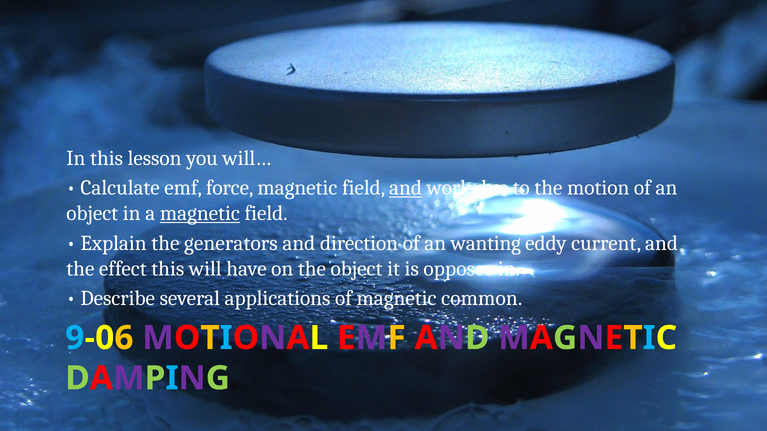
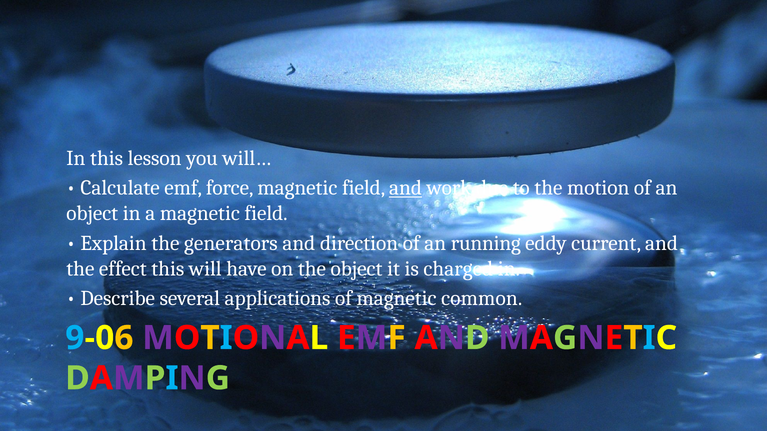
magnetic at (200, 214) underline: present -> none
wanting: wanting -> running
opposes: opposes -> charged
